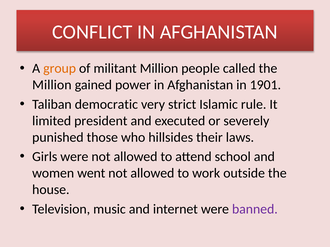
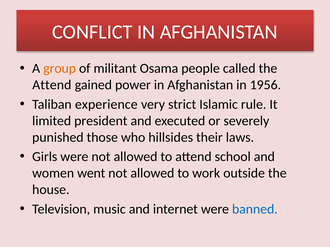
militant Million: Million -> Osama
Million at (52, 85): Million -> Attend
1901: 1901 -> 1956
democratic: democratic -> experience
banned colour: purple -> blue
